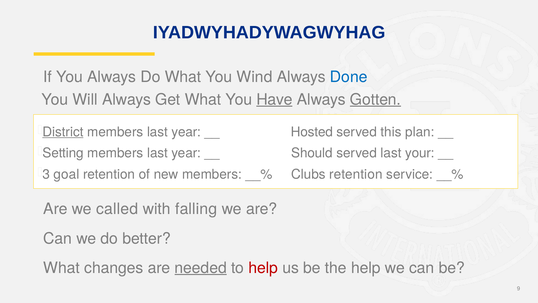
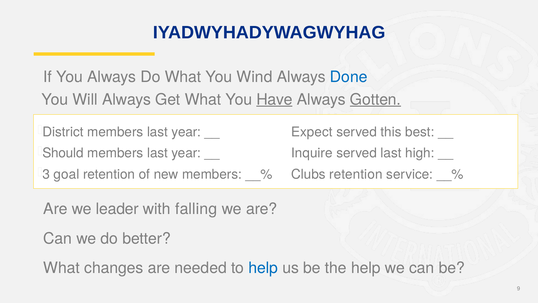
District underline: present -> none
Hosted: Hosted -> Expect
plan: plan -> best
Setting: Setting -> Should
Should: Should -> Inquire
your: your -> high
called: called -> leader
needed underline: present -> none
help at (263, 268) colour: red -> blue
